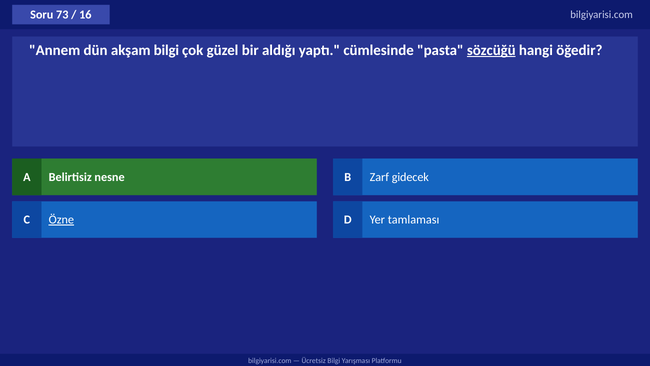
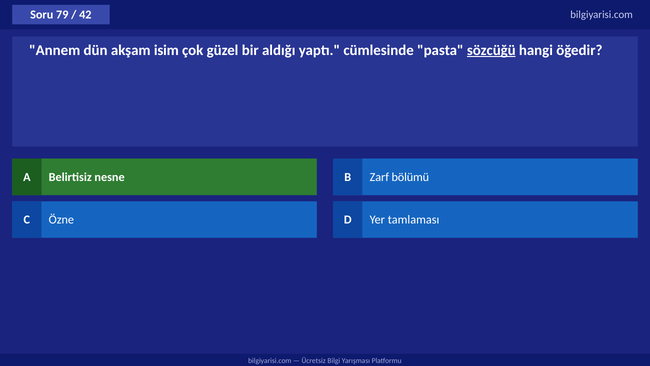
73: 73 -> 79
16: 16 -> 42
akşam bilgi: bilgi -> isim
gidecek: gidecek -> bölümü
Özne underline: present -> none
